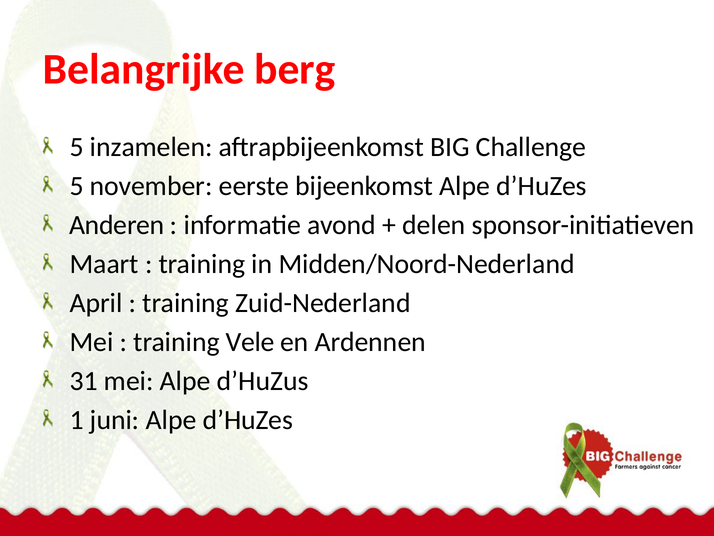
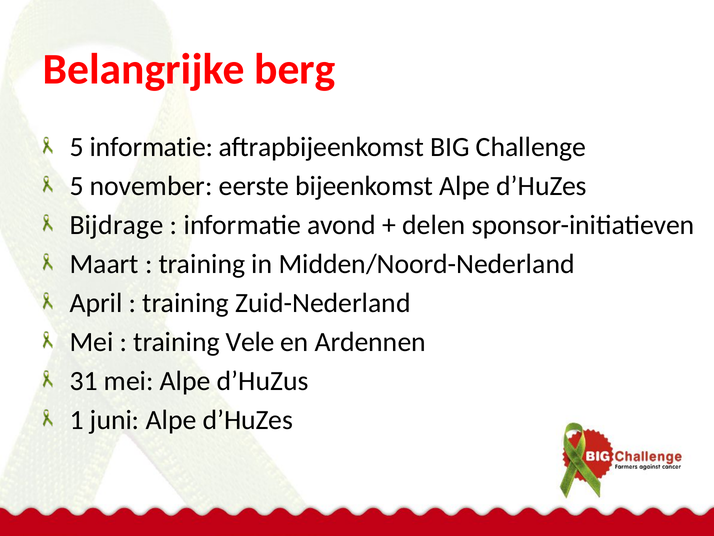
5 inzamelen: inzamelen -> informatie
Anderen: Anderen -> Bijdrage
